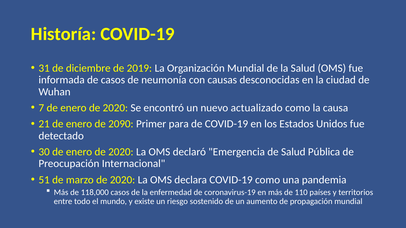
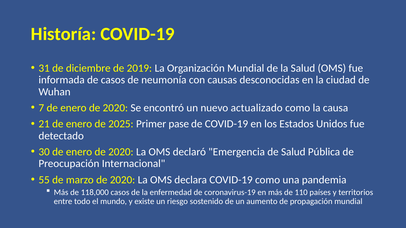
2090: 2090 -> 2025
para: para -> pase
51: 51 -> 55
